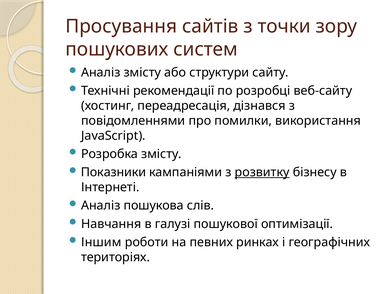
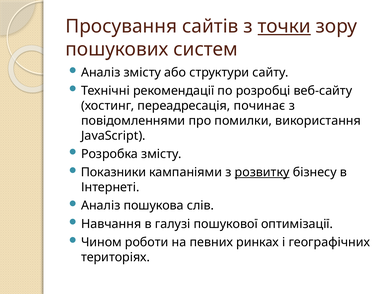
точки underline: none -> present
дізнався: дізнався -> починає
Іншим: Іншим -> Чином
